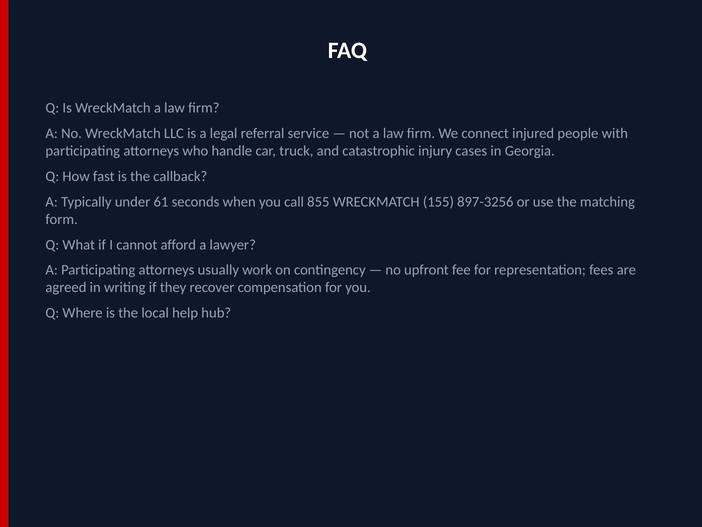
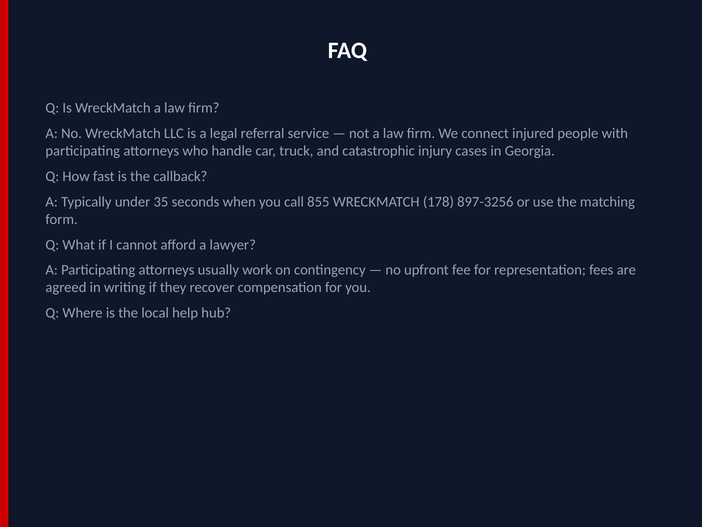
61: 61 -> 35
155: 155 -> 178
